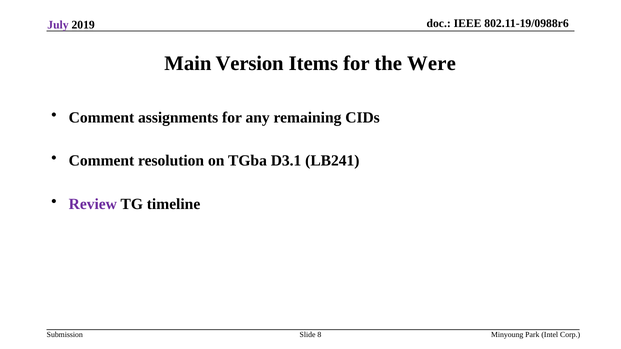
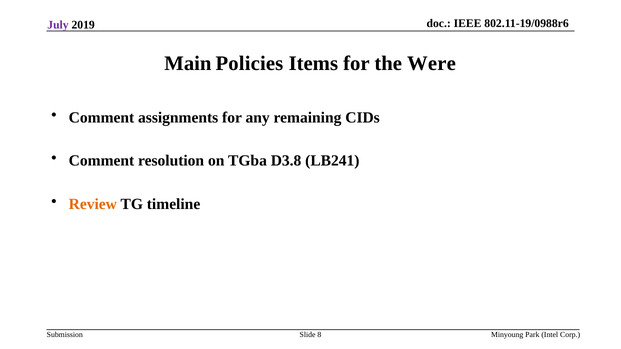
Version: Version -> Policies
D3.1: D3.1 -> D3.8
Review colour: purple -> orange
